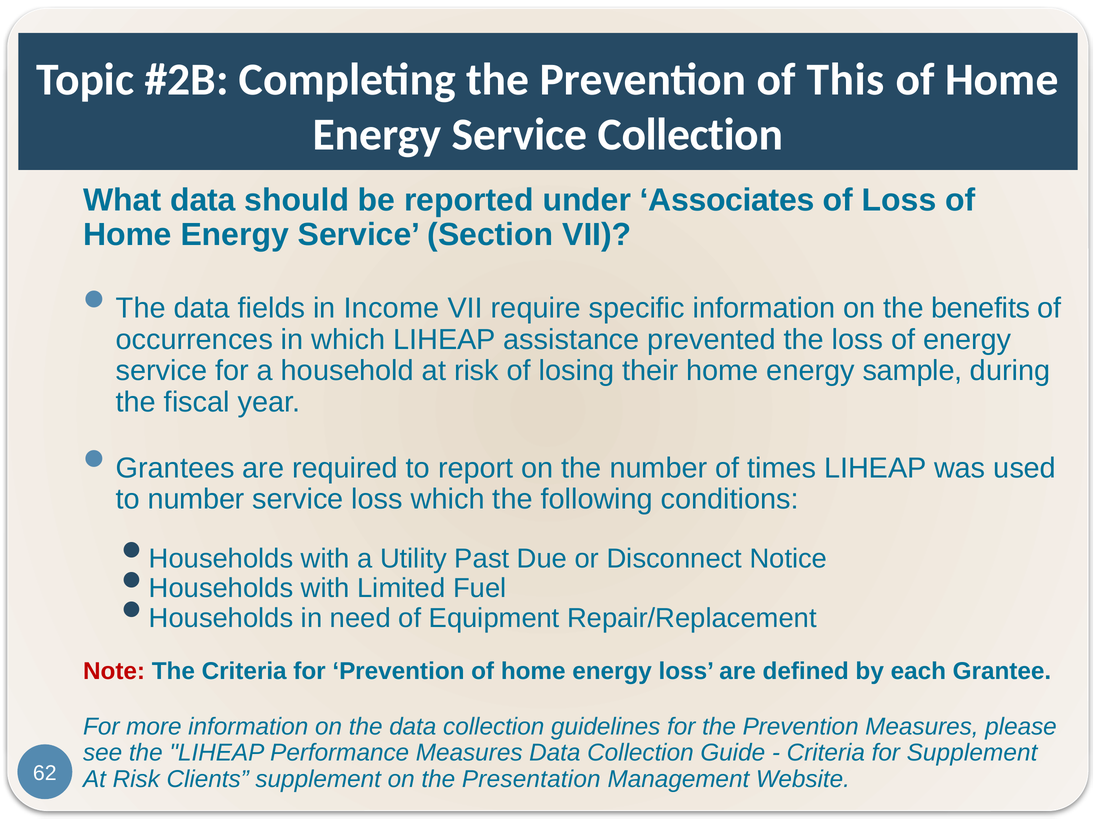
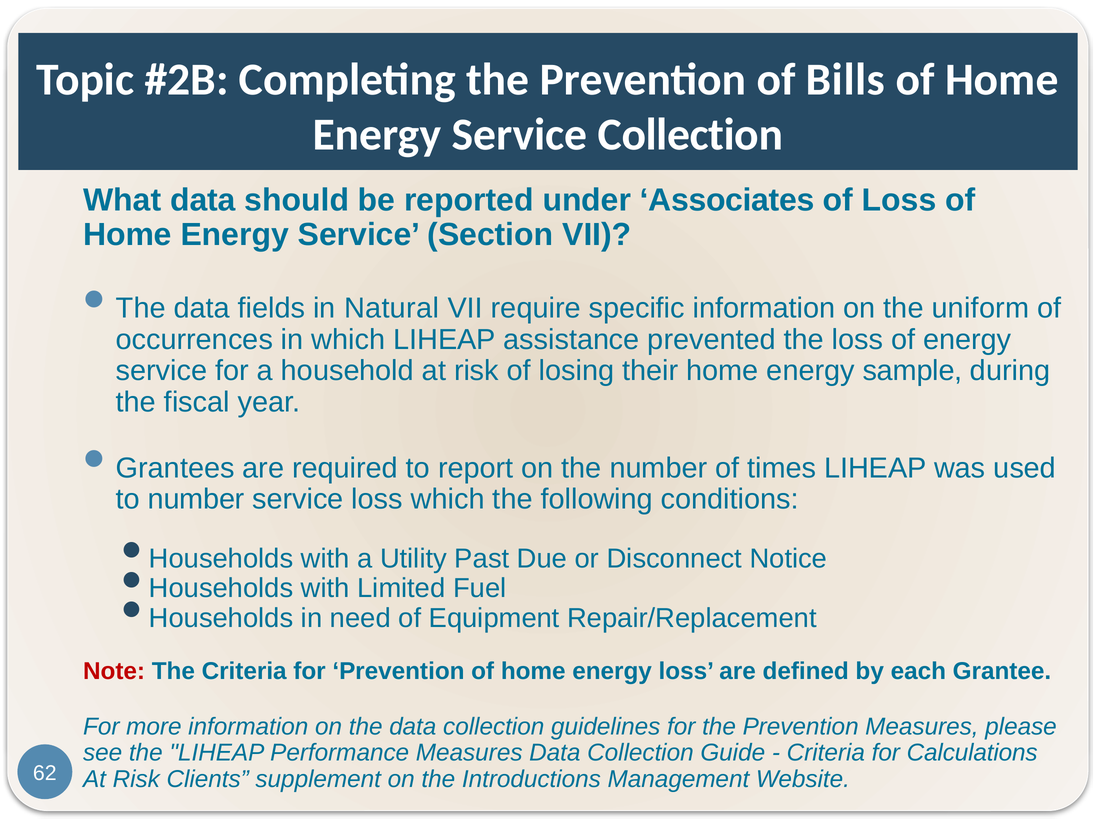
This: This -> Bills
Income: Income -> Natural
benefits: benefits -> uniform
for Supplement: Supplement -> Calculations
Presentation: Presentation -> Introductions
